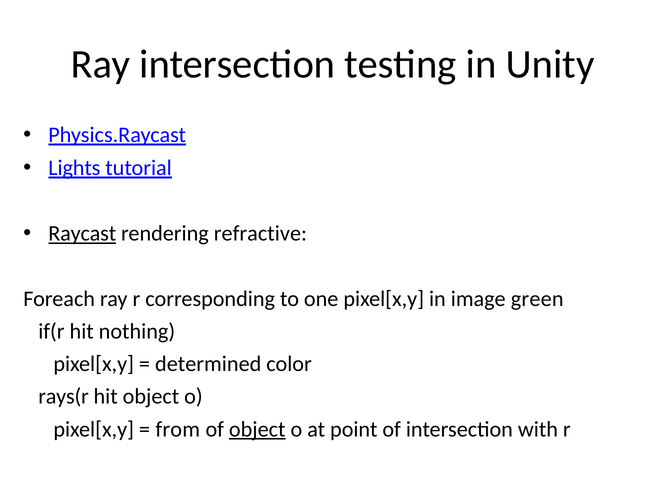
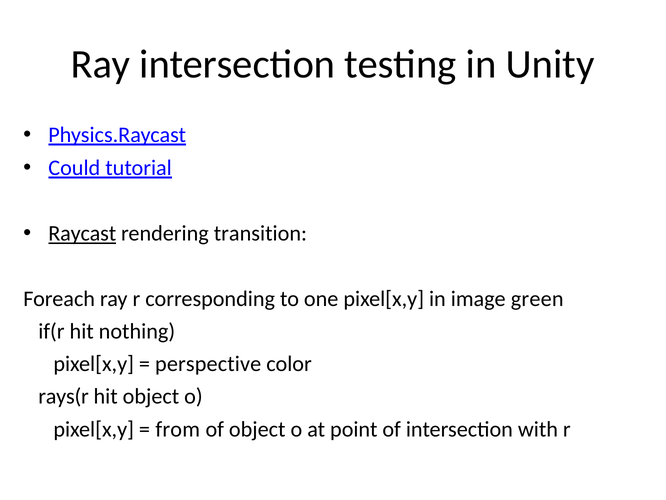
Lights: Lights -> Could
refractive: refractive -> transition
determined: determined -> perspective
object at (257, 429) underline: present -> none
